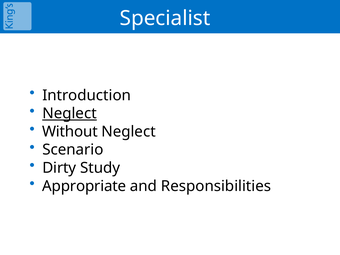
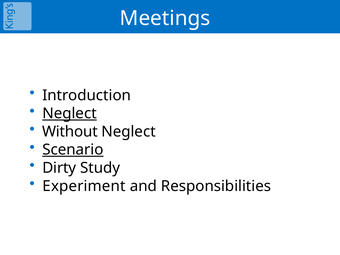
Specialist: Specialist -> Meetings
Scenario underline: none -> present
Appropriate: Appropriate -> Experiment
